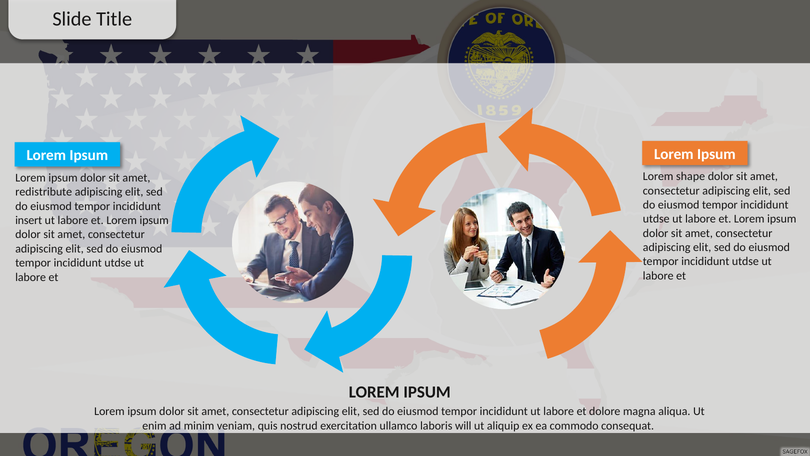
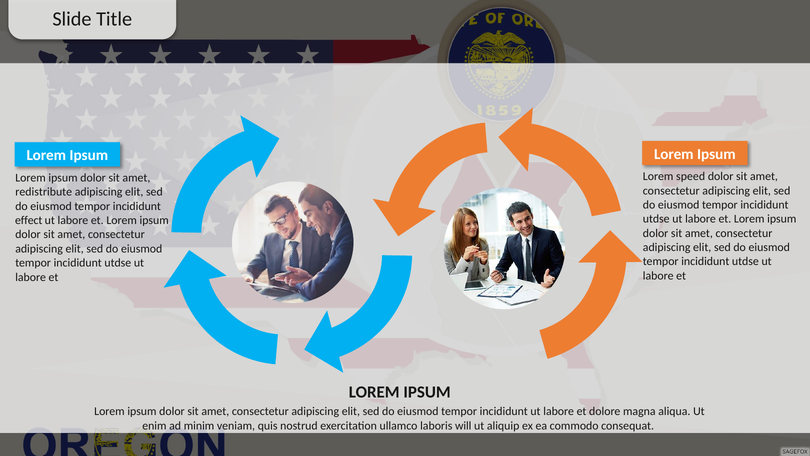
shape: shape -> speed
insert: insert -> effect
